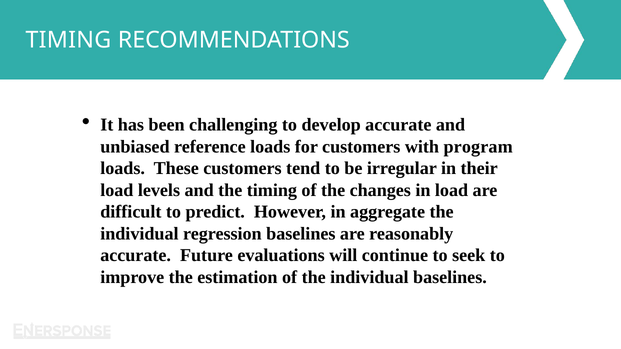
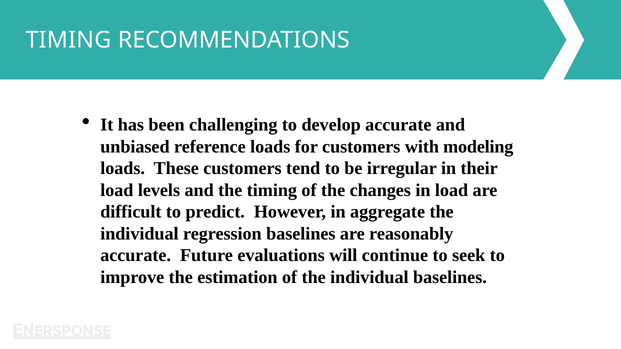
program: program -> modeling
